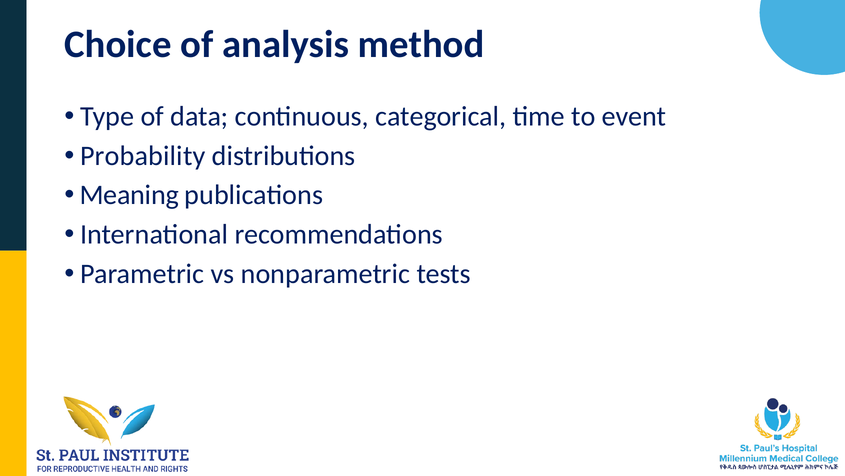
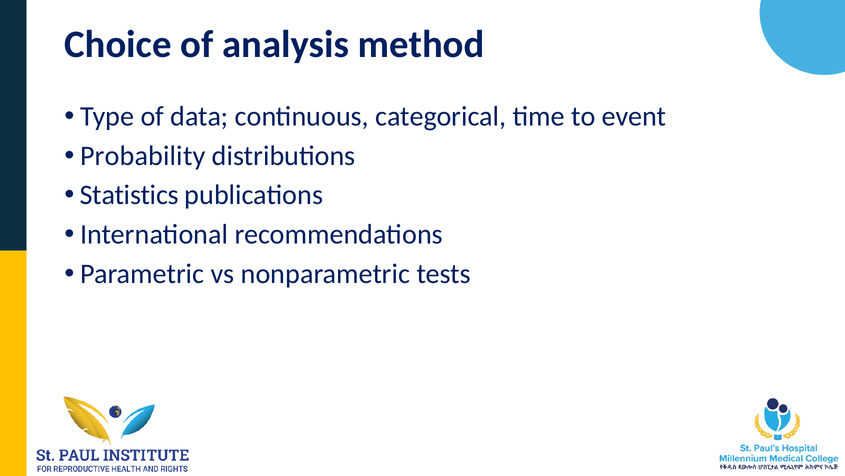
Meaning: Meaning -> Statistics
